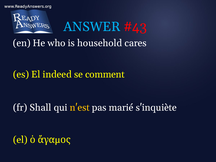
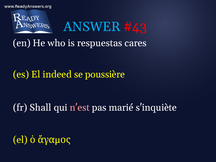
household: household -> respuestas
comment: comment -> poussière
n'est colour: yellow -> pink
